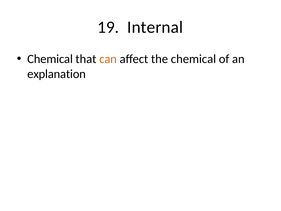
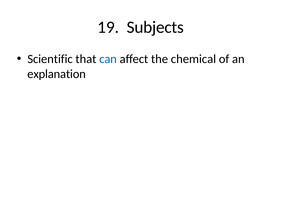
Internal: Internal -> Subjects
Chemical at (50, 59): Chemical -> Scientific
can colour: orange -> blue
